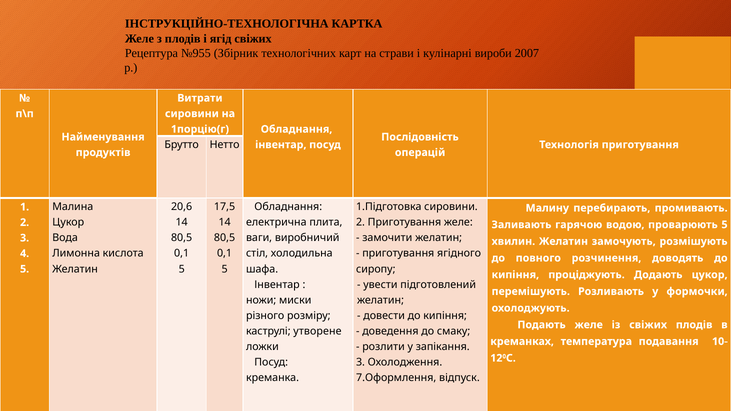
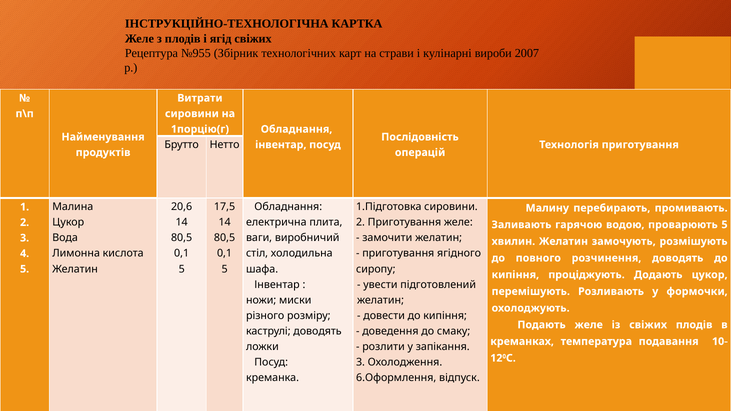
каструлі утворене: утворене -> доводять
7.Оформлення: 7.Оформлення -> 6.Оформлення
